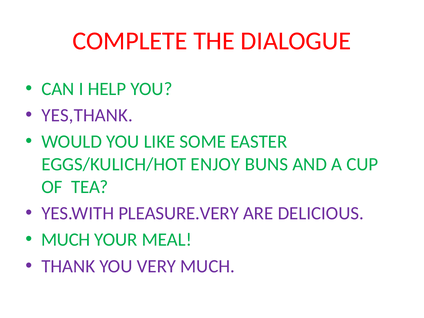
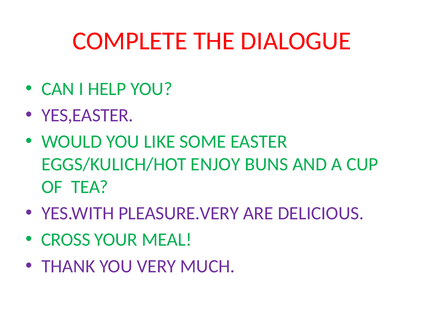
YES,THANK: YES,THANK -> YES,EASTER
MUCH at (66, 240): MUCH -> CROSS
